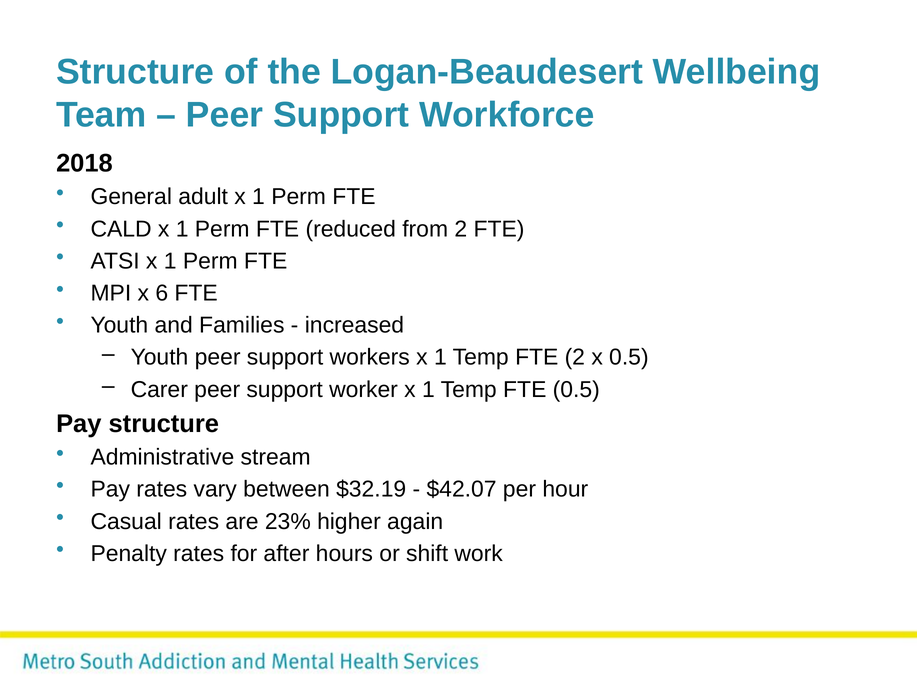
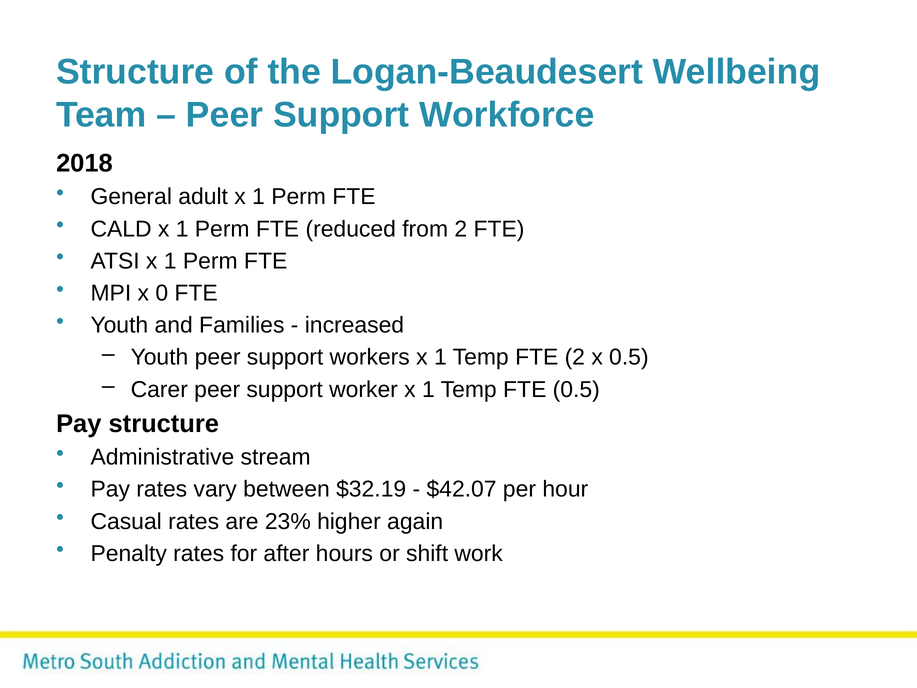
6: 6 -> 0
